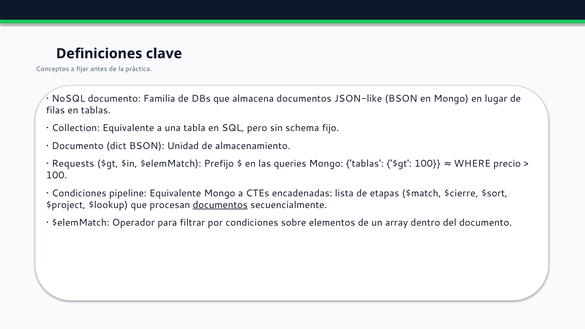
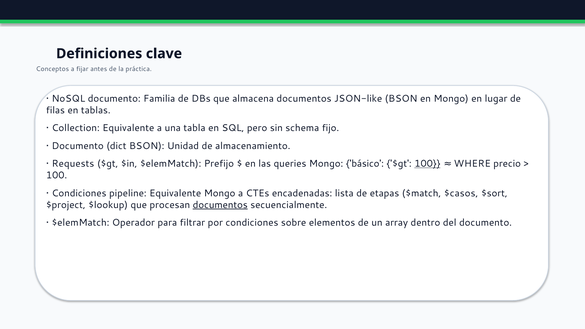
Mongo tablas: tablas -> básico
100 at (427, 164) underline: none -> present
$cierre: $cierre -> $casos
